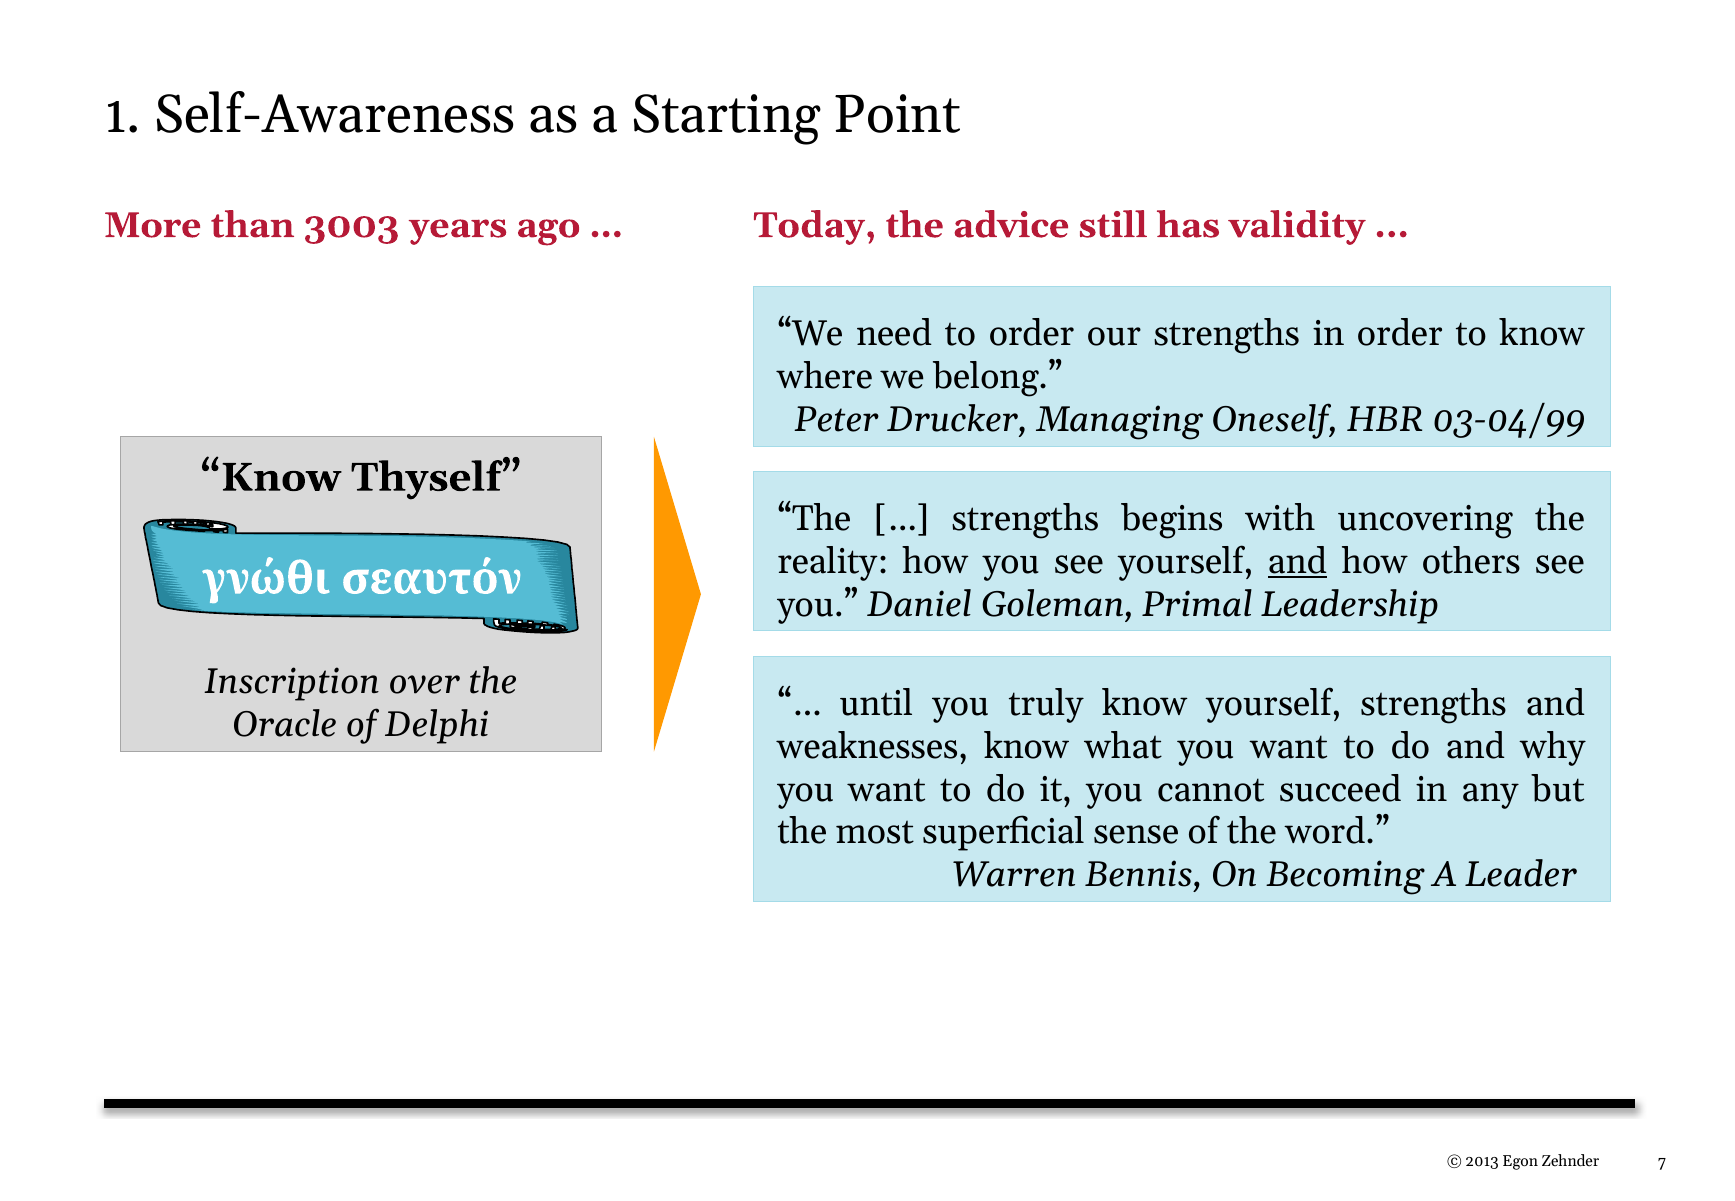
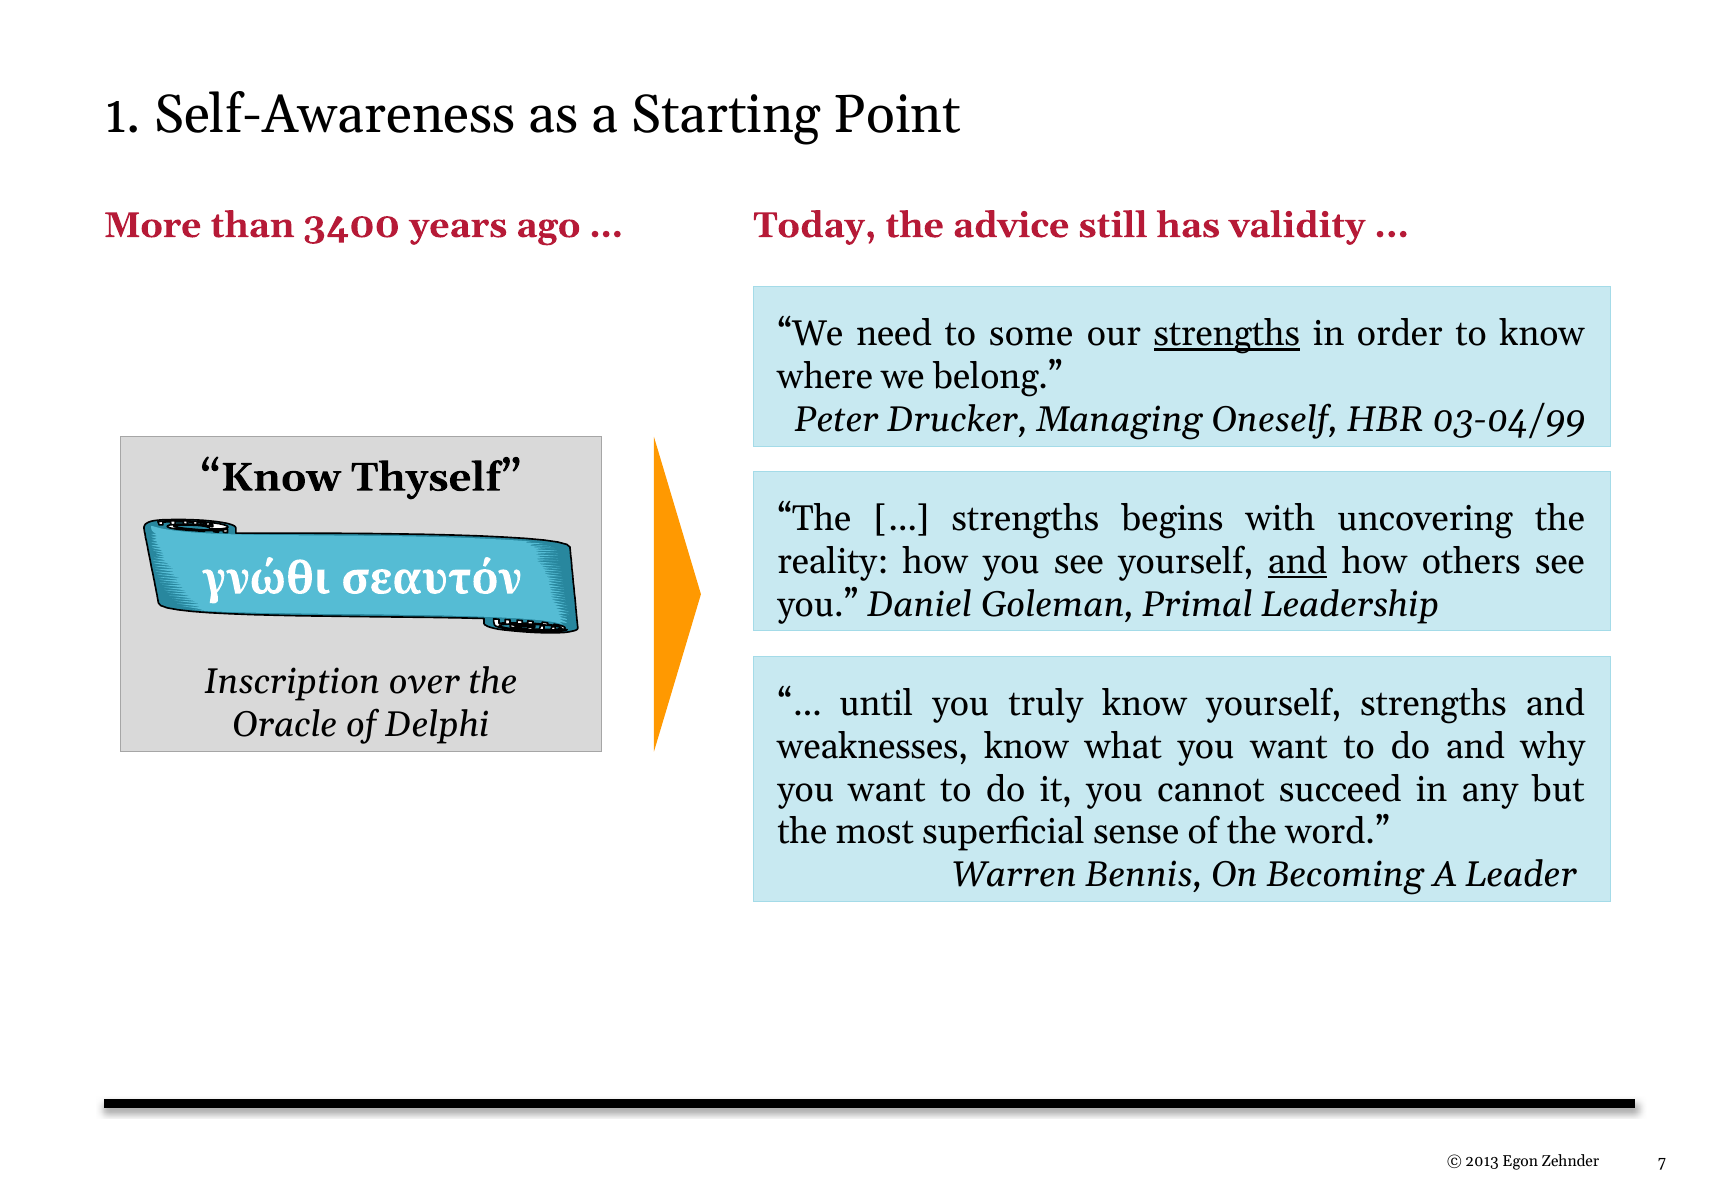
3003: 3003 -> 3400
to order: order -> some
strengths at (1227, 334) underline: none -> present
